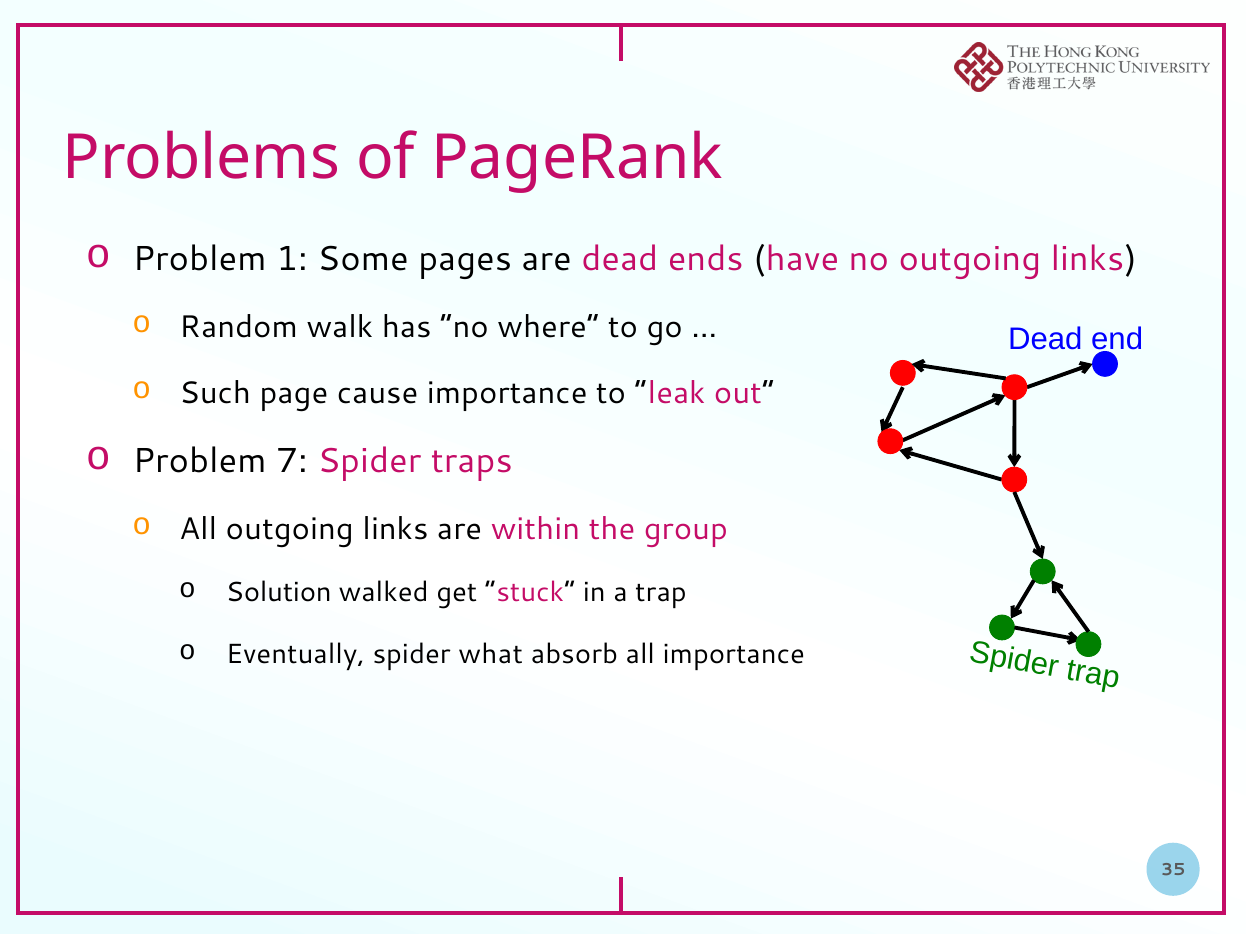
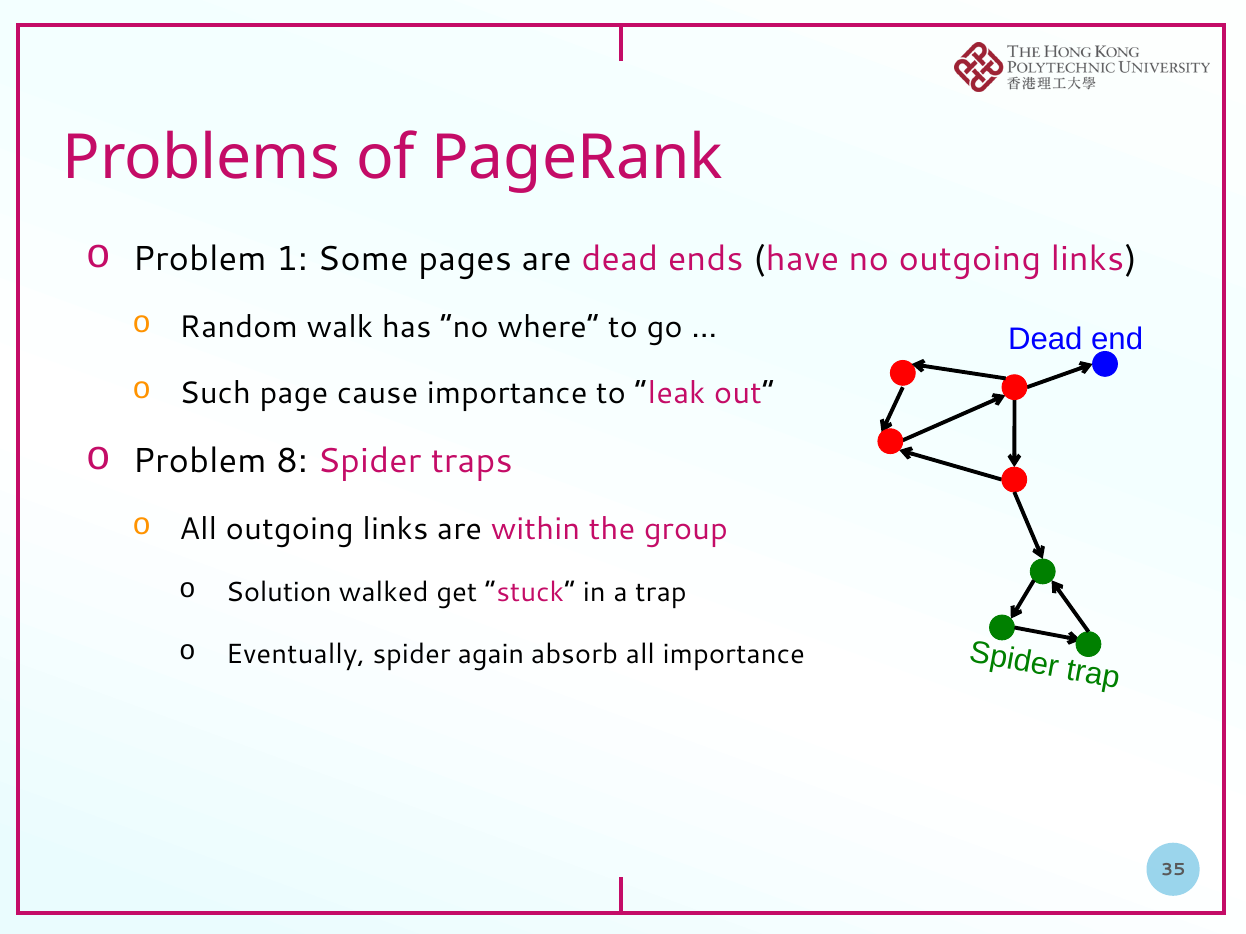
7: 7 -> 8
what: what -> again
